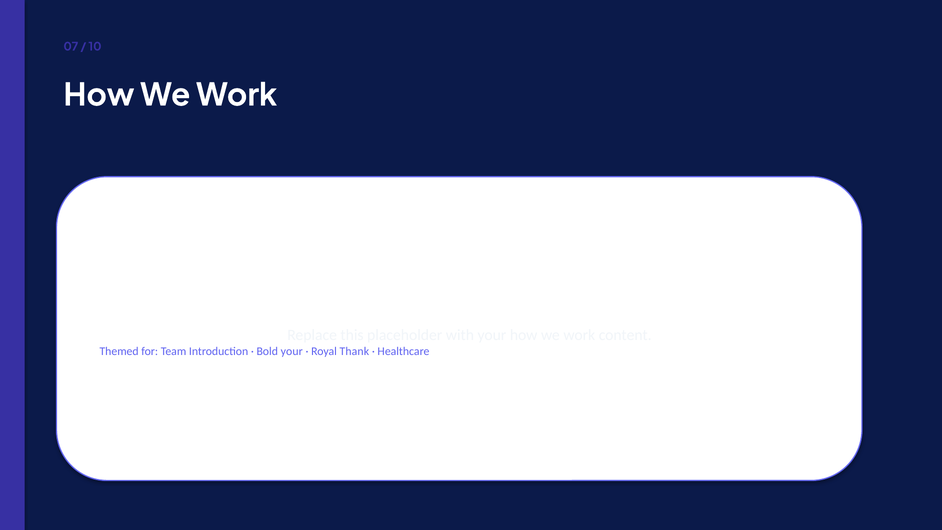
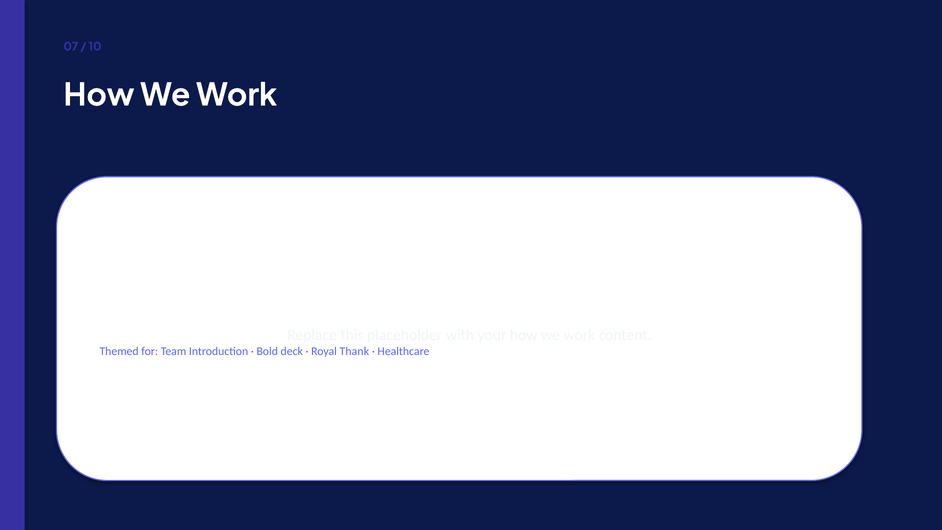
Bold your: your -> deck
